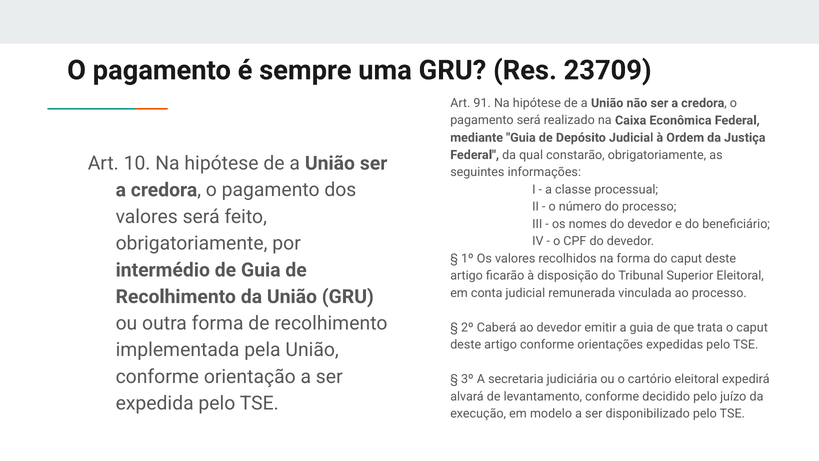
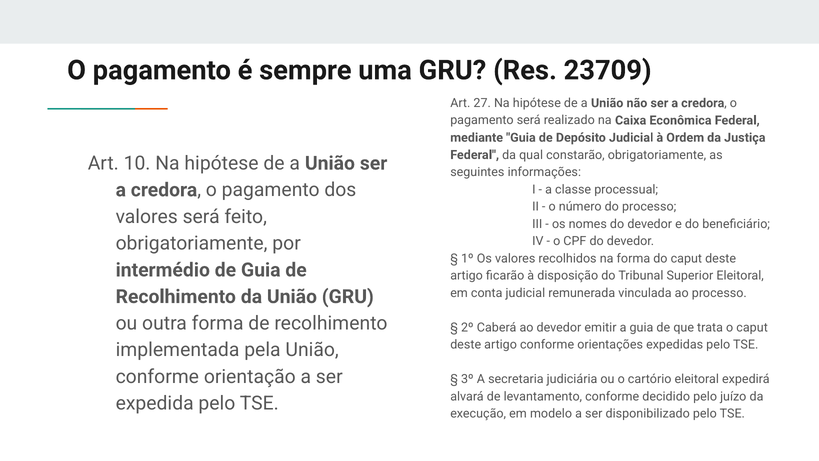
91: 91 -> 27
